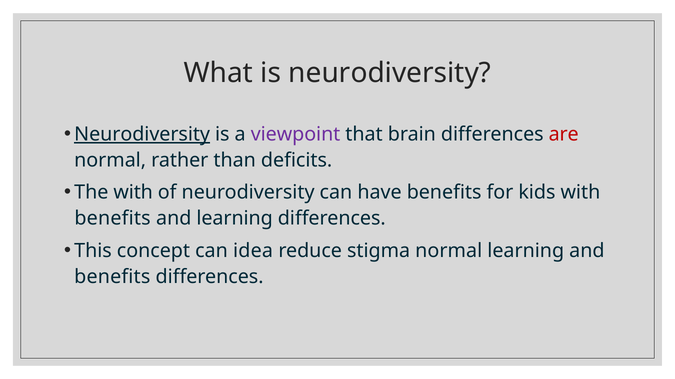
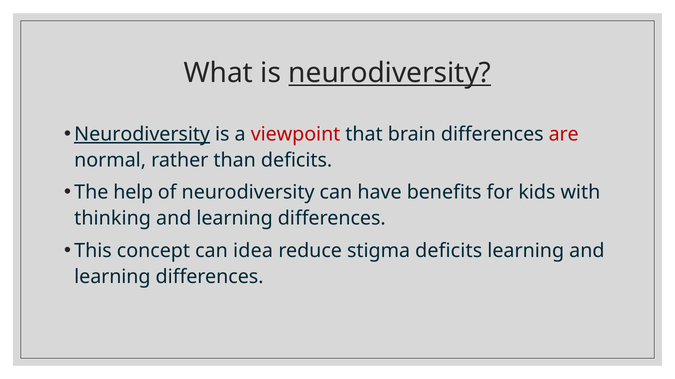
neurodiversity at (390, 73) underline: none -> present
viewpoint colour: purple -> red
The with: with -> help
benefits at (113, 219): benefits -> thinking
stigma normal: normal -> deficits
benefits at (112, 277): benefits -> learning
